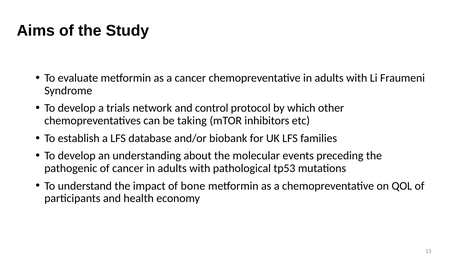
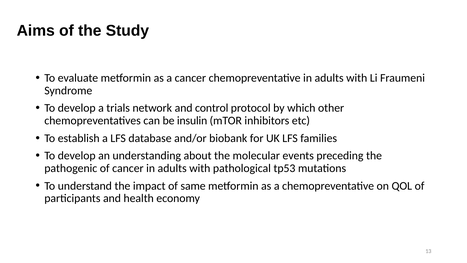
taking: taking -> insulin
bone: bone -> same
